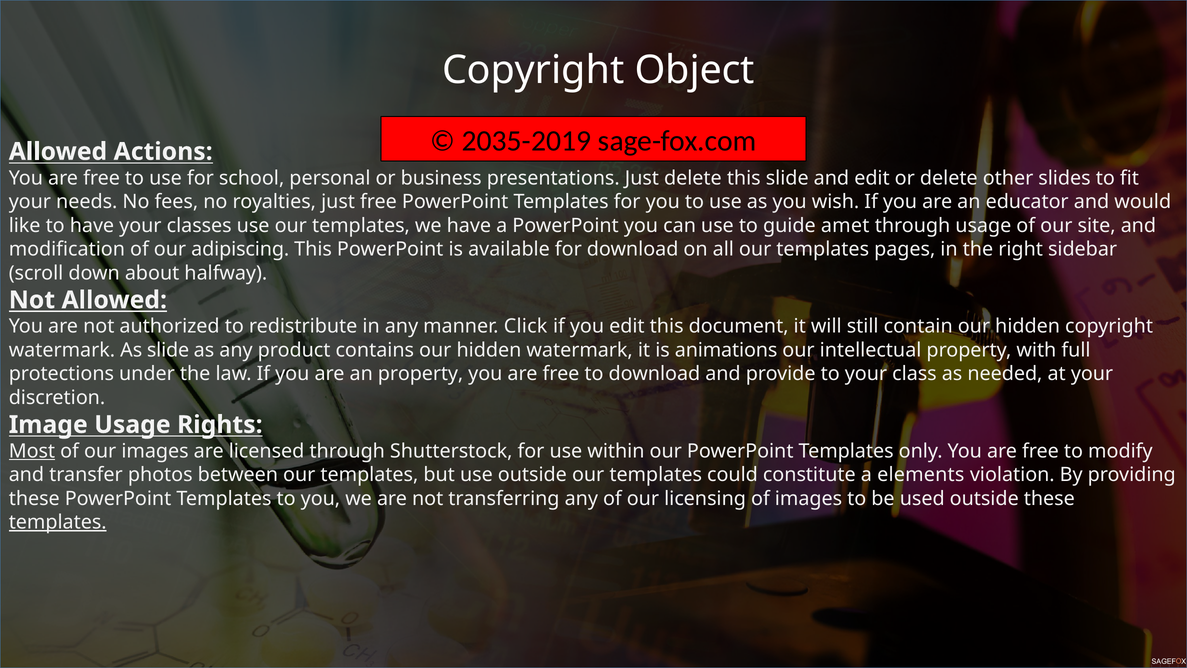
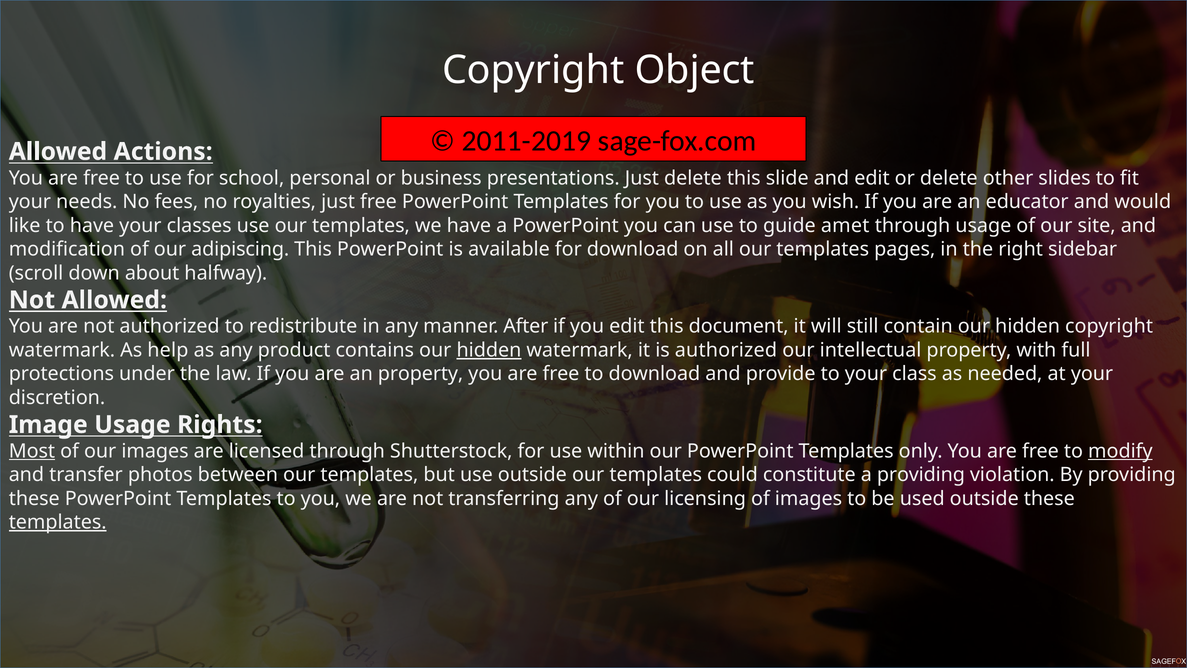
2035-2019: 2035-2019 -> 2011-2019
Click: Click -> After
As slide: slide -> help
hidden at (489, 350) underline: none -> present
is animations: animations -> authorized
modify underline: none -> present
a elements: elements -> providing
